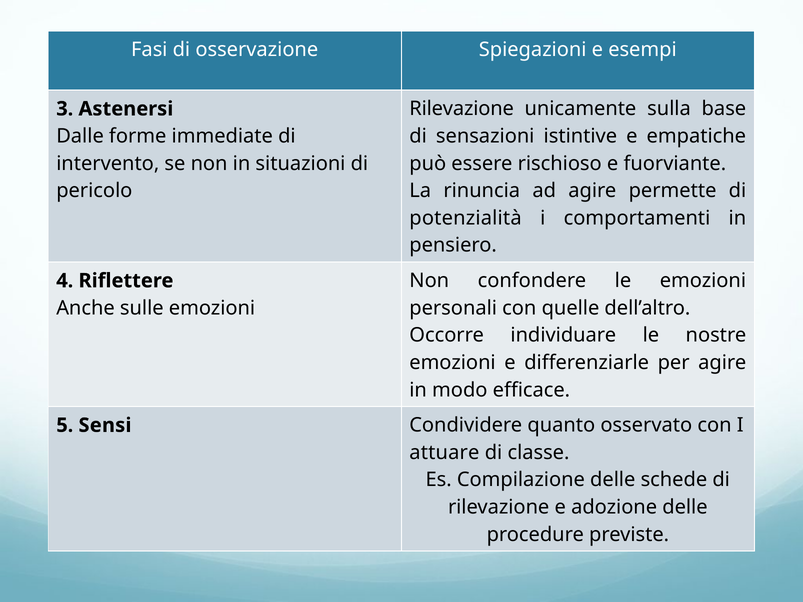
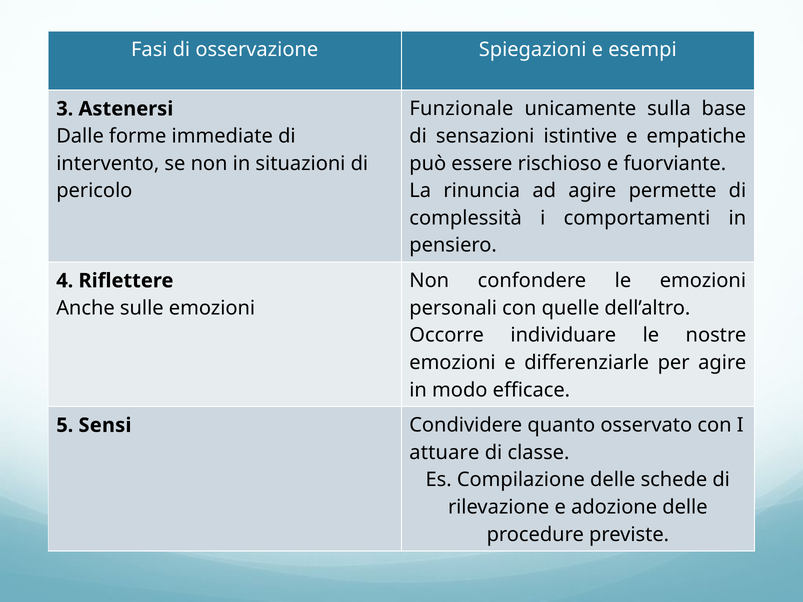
Rilevazione at (462, 109): Rilevazione -> Funzionale
potenzialità: potenzialità -> complessità
